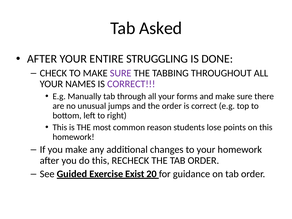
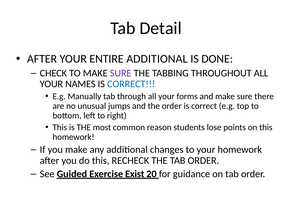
Asked: Asked -> Detail
ENTIRE STRUGGLING: STRUGGLING -> ADDITIONAL
CORRECT at (131, 84) colour: purple -> blue
